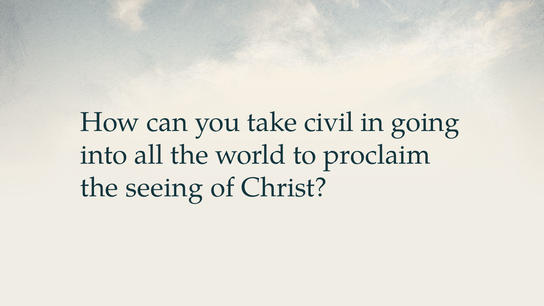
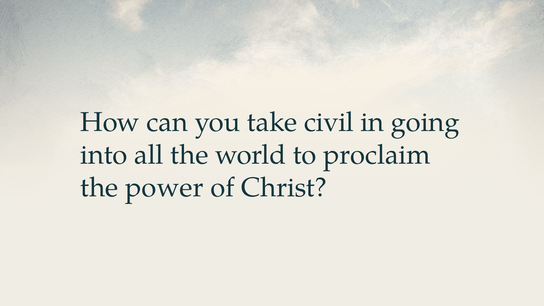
seeing: seeing -> power
